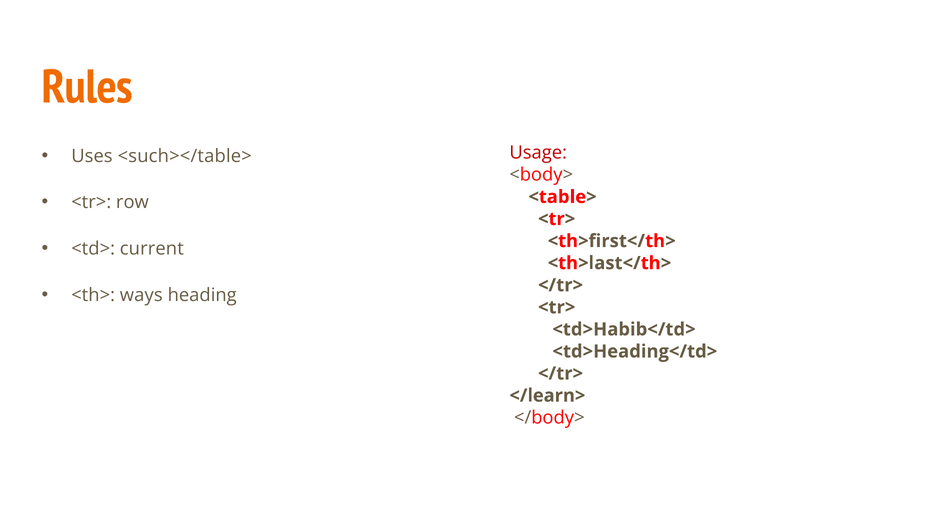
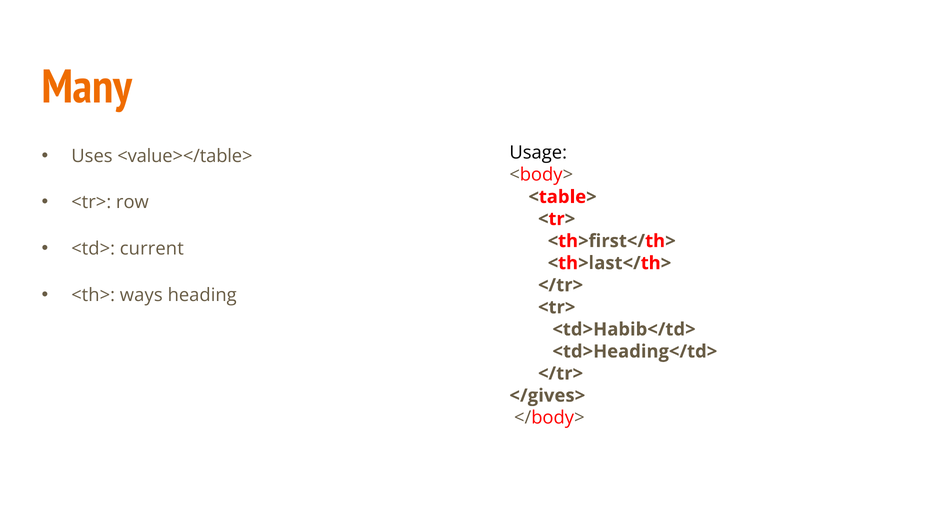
Rules: Rules -> Many
Usage colour: red -> black
<such></table>: <such></table> -> <value></table>
</learn>: </learn> -> </gives>
